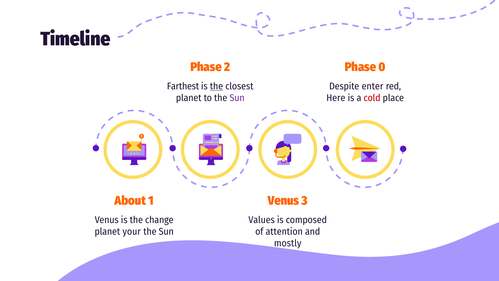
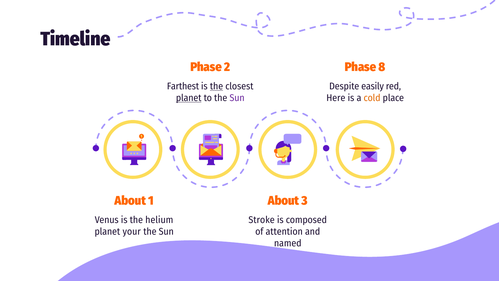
0: 0 -> 8
enter: enter -> easily
planet at (189, 98) underline: none -> present
cold colour: red -> orange
Venus at (284, 200): Venus -> About
change: change -> helium
Values: Values -> Stroke
mostly: mostly -> named
